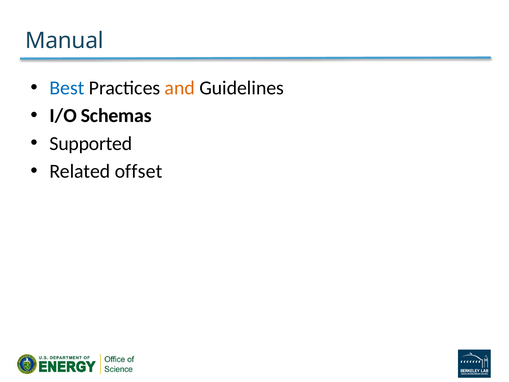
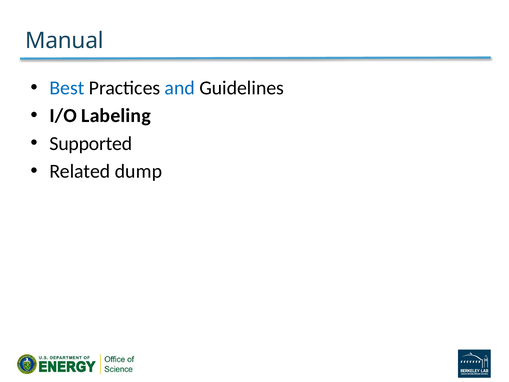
and colour: orange -> blue
Schemas: Schemas -> Labeling
offset: offset -> dump
